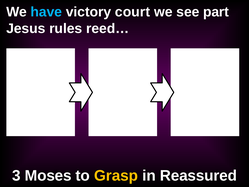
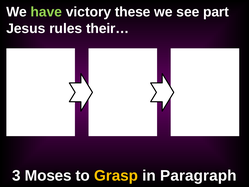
have colour: light blue -> light green
court: court -> these
reed…: reed… -> their…
Reassured: Reassured -> Paragraph
